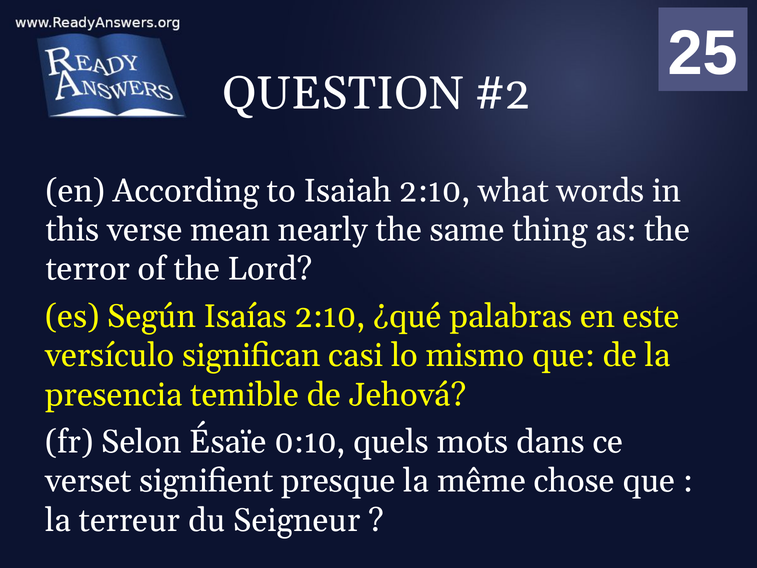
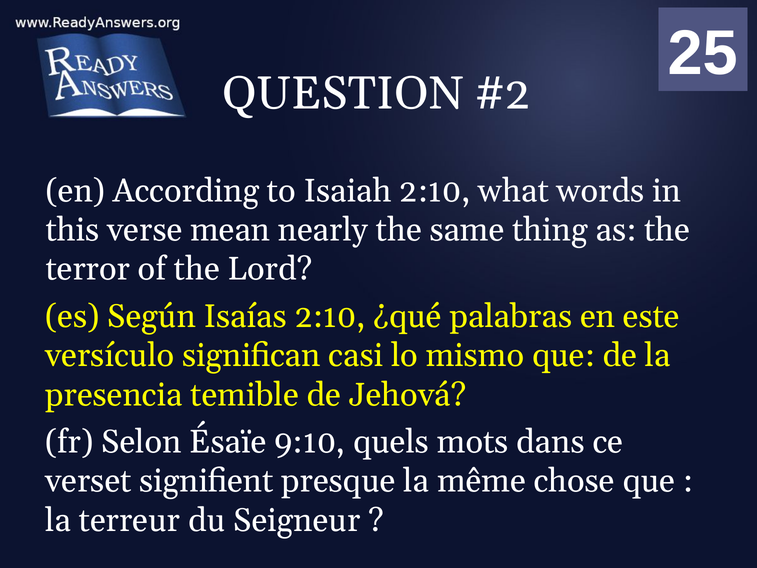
0:10: 0:10 -> 9:10
